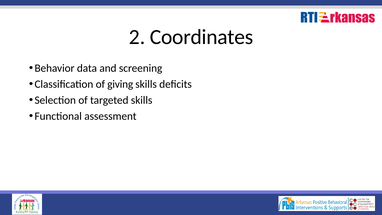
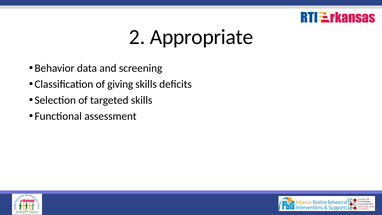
Coordinates: Coordinates -> Appropriate
